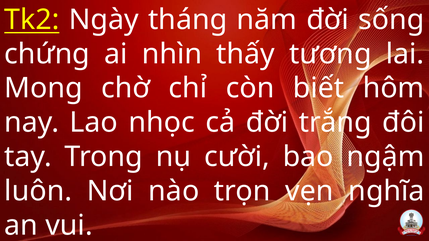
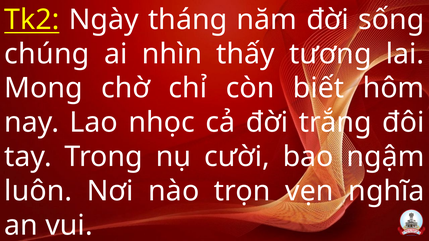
chứng: chứng -> chúng
